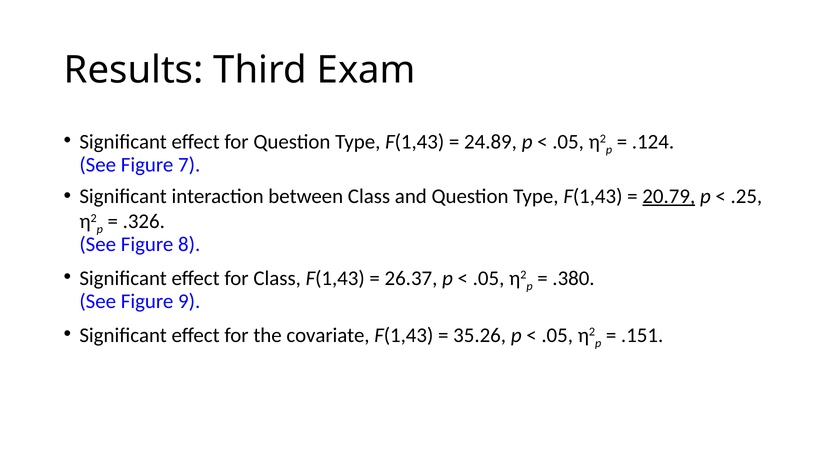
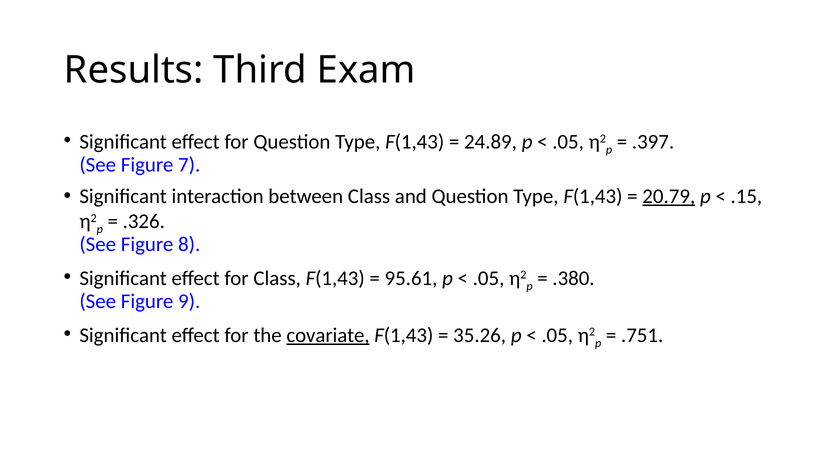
.124: .124 -> .397
.25: .25 -> .15
26.37: 26.37 -> 95.61
covariate underline: none -> present
.151: .151 -> .751
